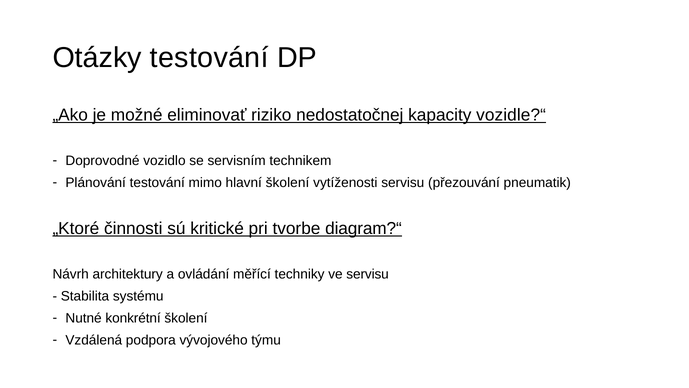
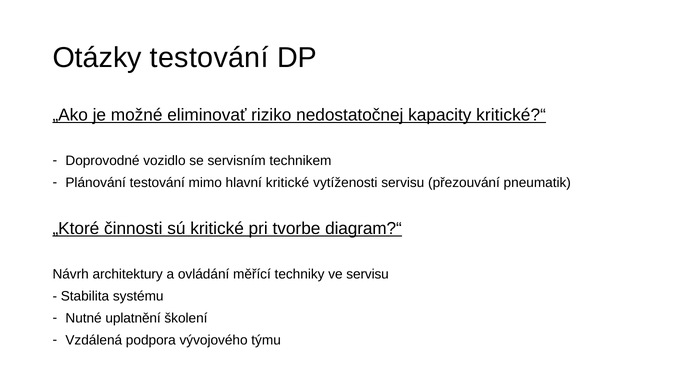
vozidle?“: vozidle?“ -> kritické?“
hlavní školení: školení -> kritické
konkrétní: konkrétní -> uplatnění
